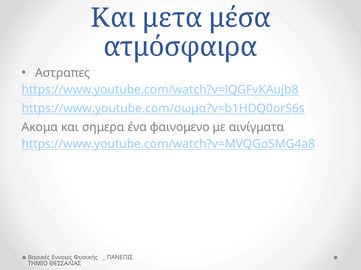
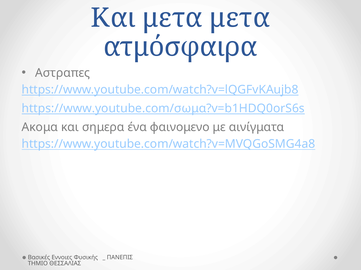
μετα μέσα: μέσα -> μετα
